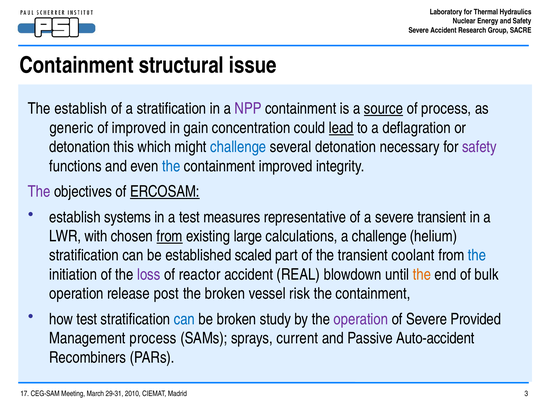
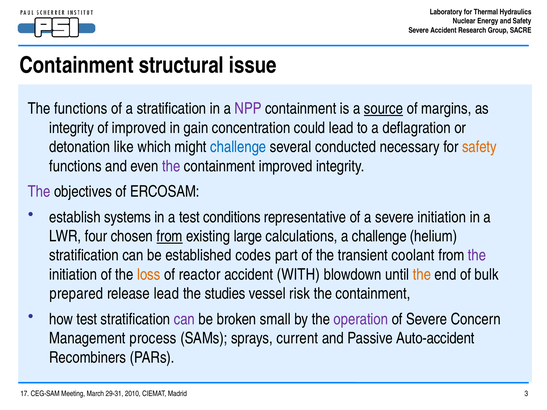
The establish: establish -> functions
of process: process -> margins
generic at (71, 128): generic -> integrity
lead at (341, 128) underline: present -> none
this: this -> like
several detonation: detonation -> conducted
safety at (479, 147) colour: purple -> orange
the at (171, 166) colour: blue -> purple
ERCOSAM underline: present -> none
measures: measures -> conditions
severe transient: transient -> initiation
with: with -> four
scaled: scaled -> codes
the at (477, 256) colour: blue -> purple
loss colour: purple -> orange
REAL: REAL -> WITH
operation at (76, 294): operation -> prepared
release post: post -> lead
the broken: broken -> studies
can at (184, 319) colour: blue -> purple
study: study -> small
Provided: Provided -> Concern
